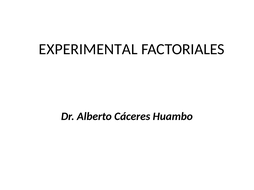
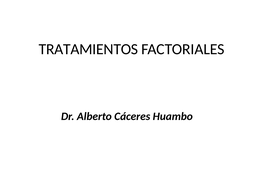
EXPERIMENTAL: EXPERIMENTAL -> TRATAMIENTOS
